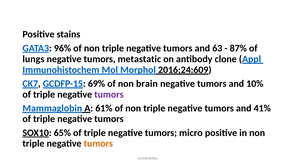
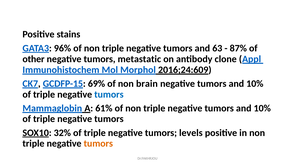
lungs: lungs -> other
tumors at (109, 94) colour: purple -> blue
41% at (262, 108): 41% -> 10%
65%: 65% -> 32%
micro: micro -> levels
